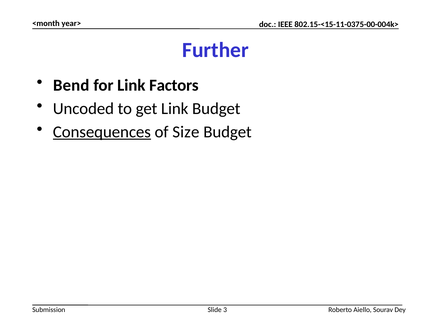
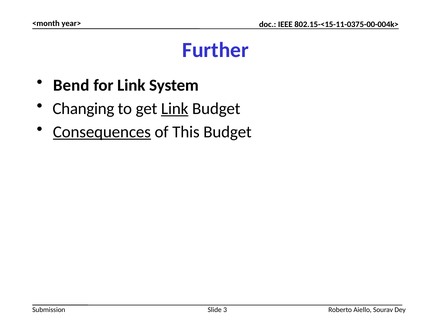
Factors: Factors -> System
Uncoded: Uncoded -> Changing
Link at (175, 109) underline: none -> present
Size: Size -> This
